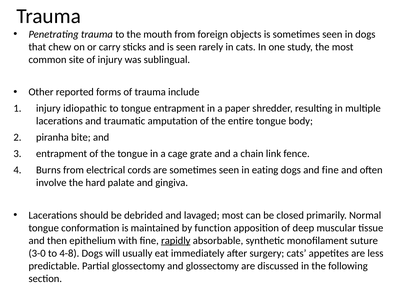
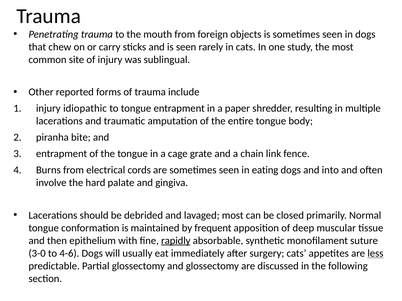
and fine: fine -> into
function: function -> frequent
4-8: 4-8 -> 4-6
less underline: none -> present
